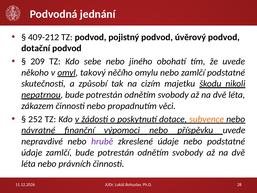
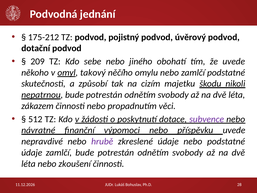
409-212: 409-212 -> 175-212
252: 252 -> 512
subvence colour: orange -> purple
právních: právních -> zkoušení
